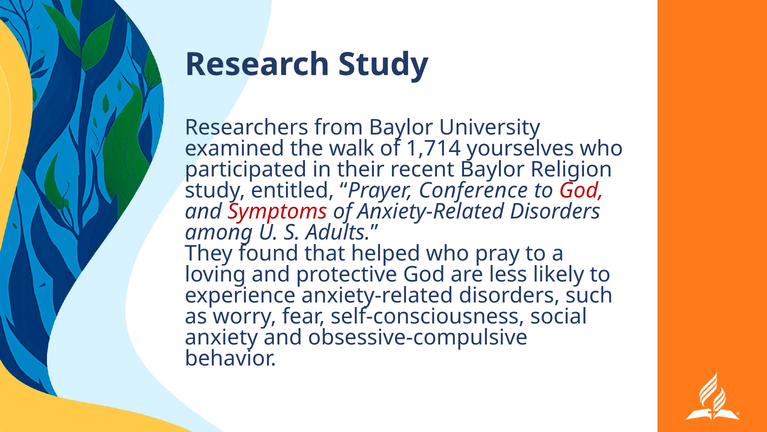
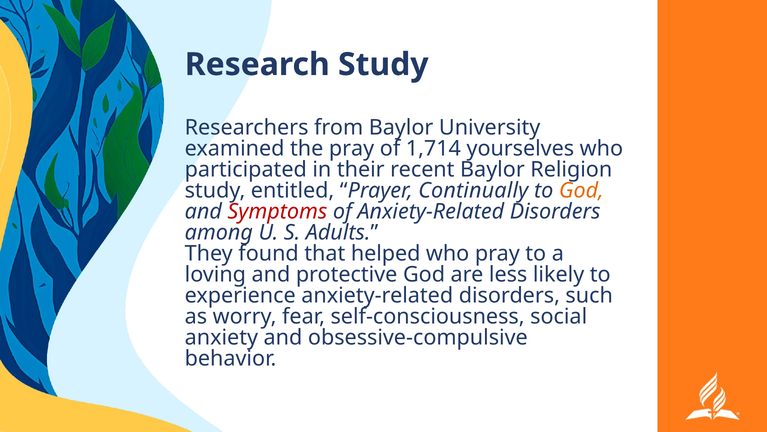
the walk: walk -> pray
Conference: Conference -> Continually
God at (581, 190) colour: red -> orange
